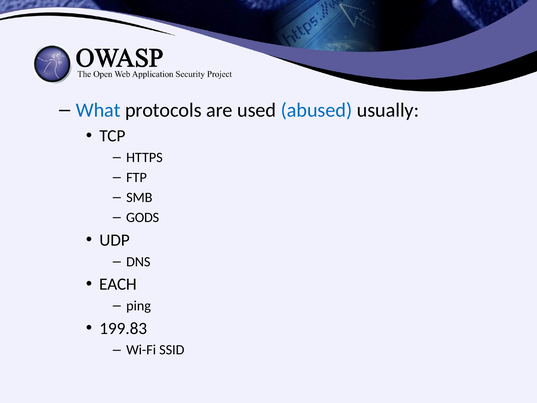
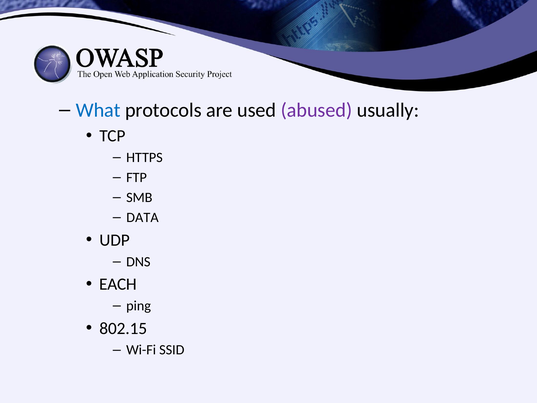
abused colour: blue -> purple
GODS: GODS -> DATA
199.83: 199.83 -> 802.15
